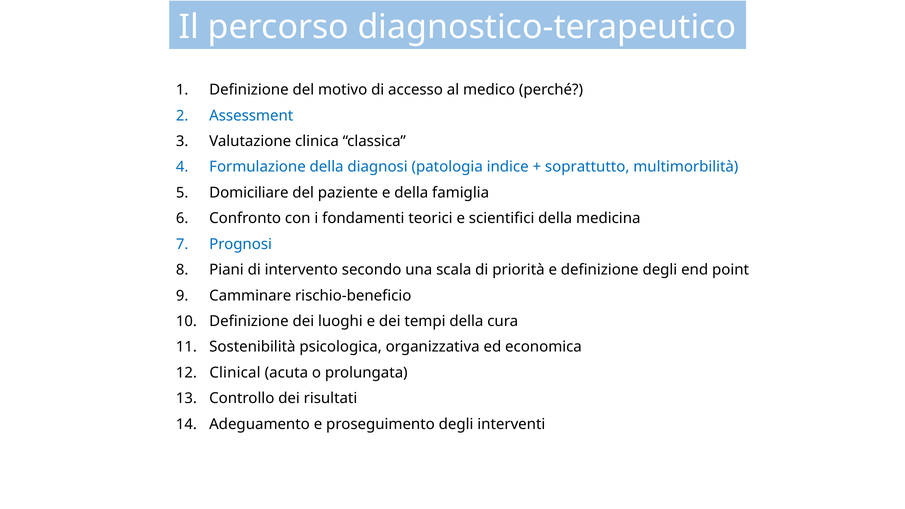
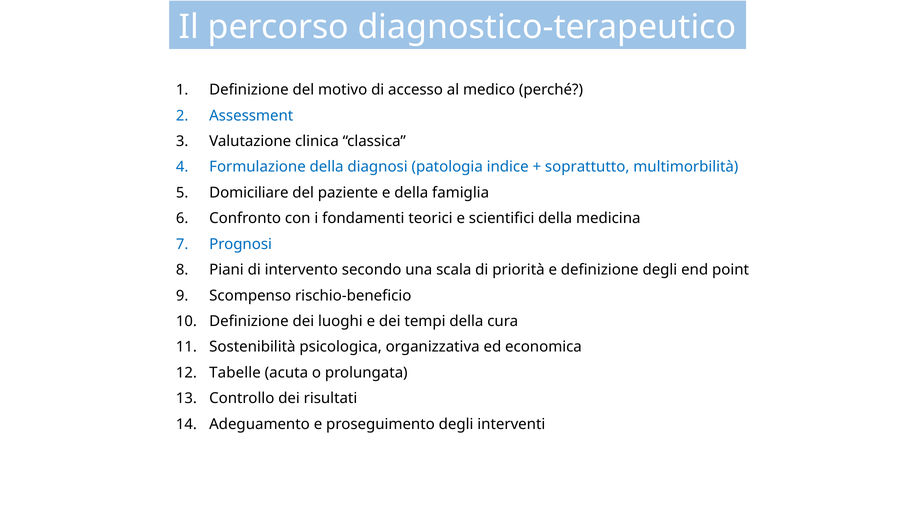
Camminare: Camminare -> Scompenso
Clinical: Clinical -> Tabelle
